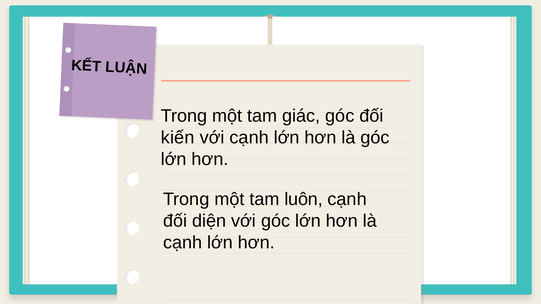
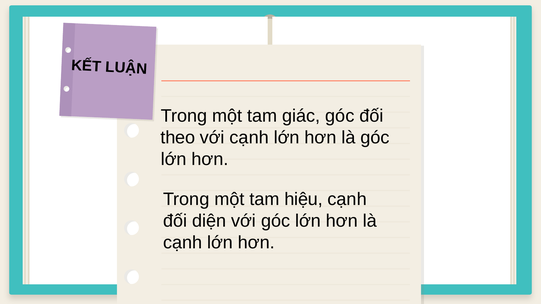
kiến: kiến -> theo
luôn: luôn -> hiệu
